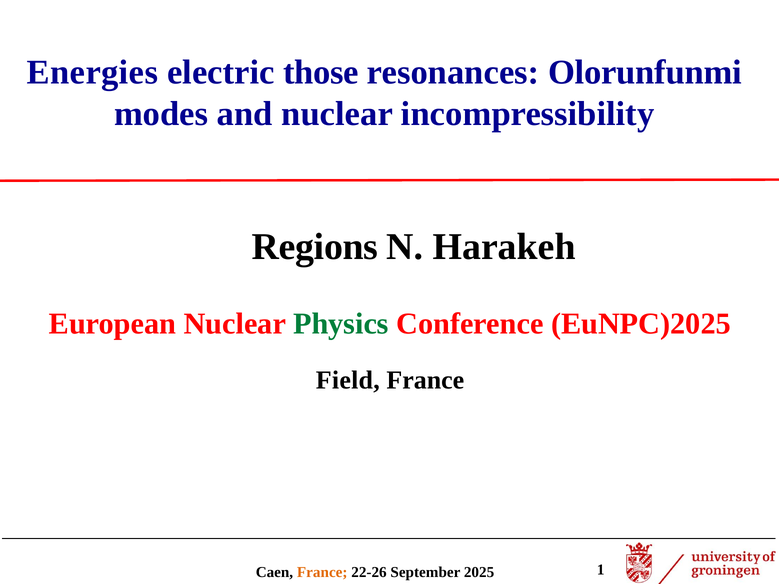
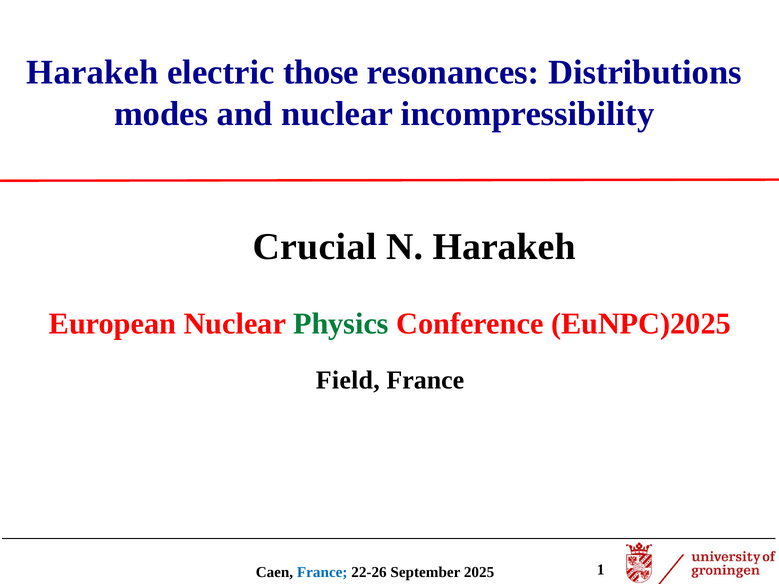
Energies at (92, 72): Energies -> Harakeh
Olorunfunmi: Olorunfunmi -> Distributions
Regions: Regions -> Crucial
France at (322, 572) colour: orange -> blue
